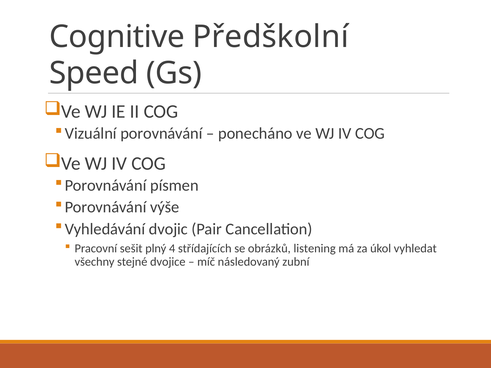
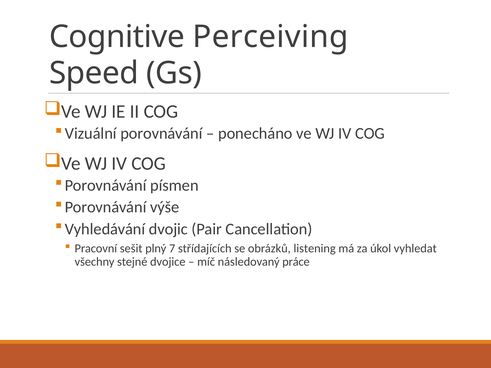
Předškolní: Předškolní -> Perceiving
4: 4 -> 7
zubní: zubní -> práce
